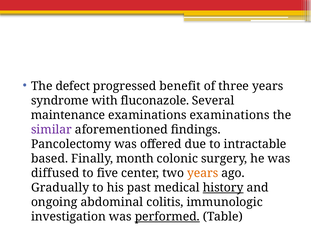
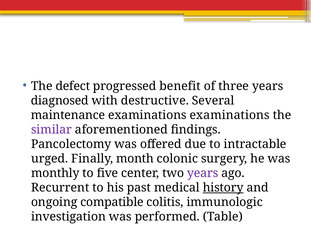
syndrome: syndrome -> diagnosed
fluconazole: fluconazole -> destructive
based: based -> urged
diffused: diffused -> monthly
years at (203, 173) colour: orange -> purple
Gradually: Gradually -> Recurrent
abdominal: abdominal -> compatible
performed underline: present -> none
